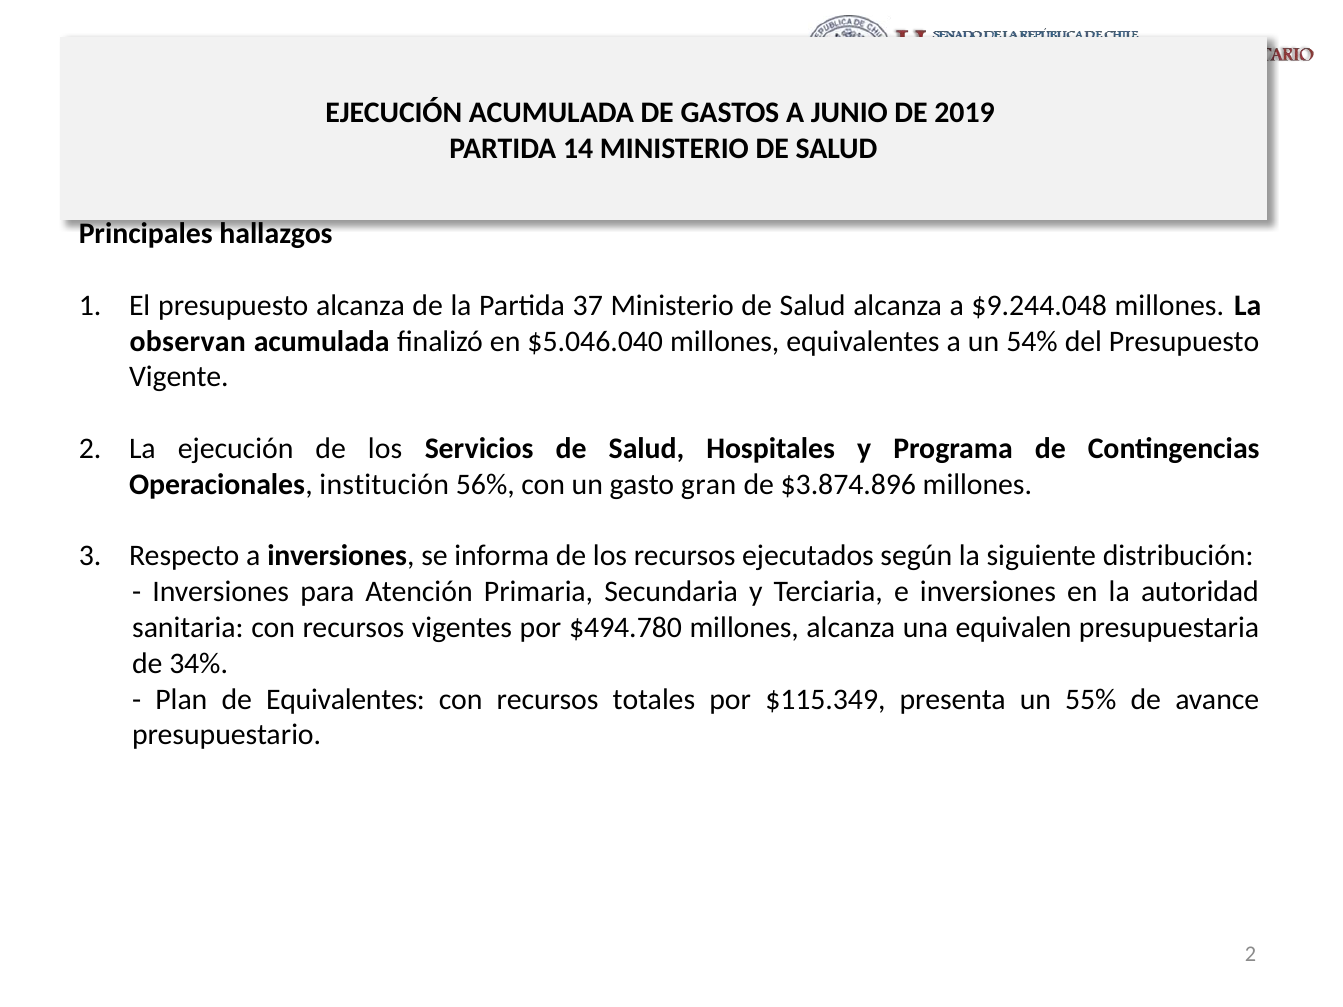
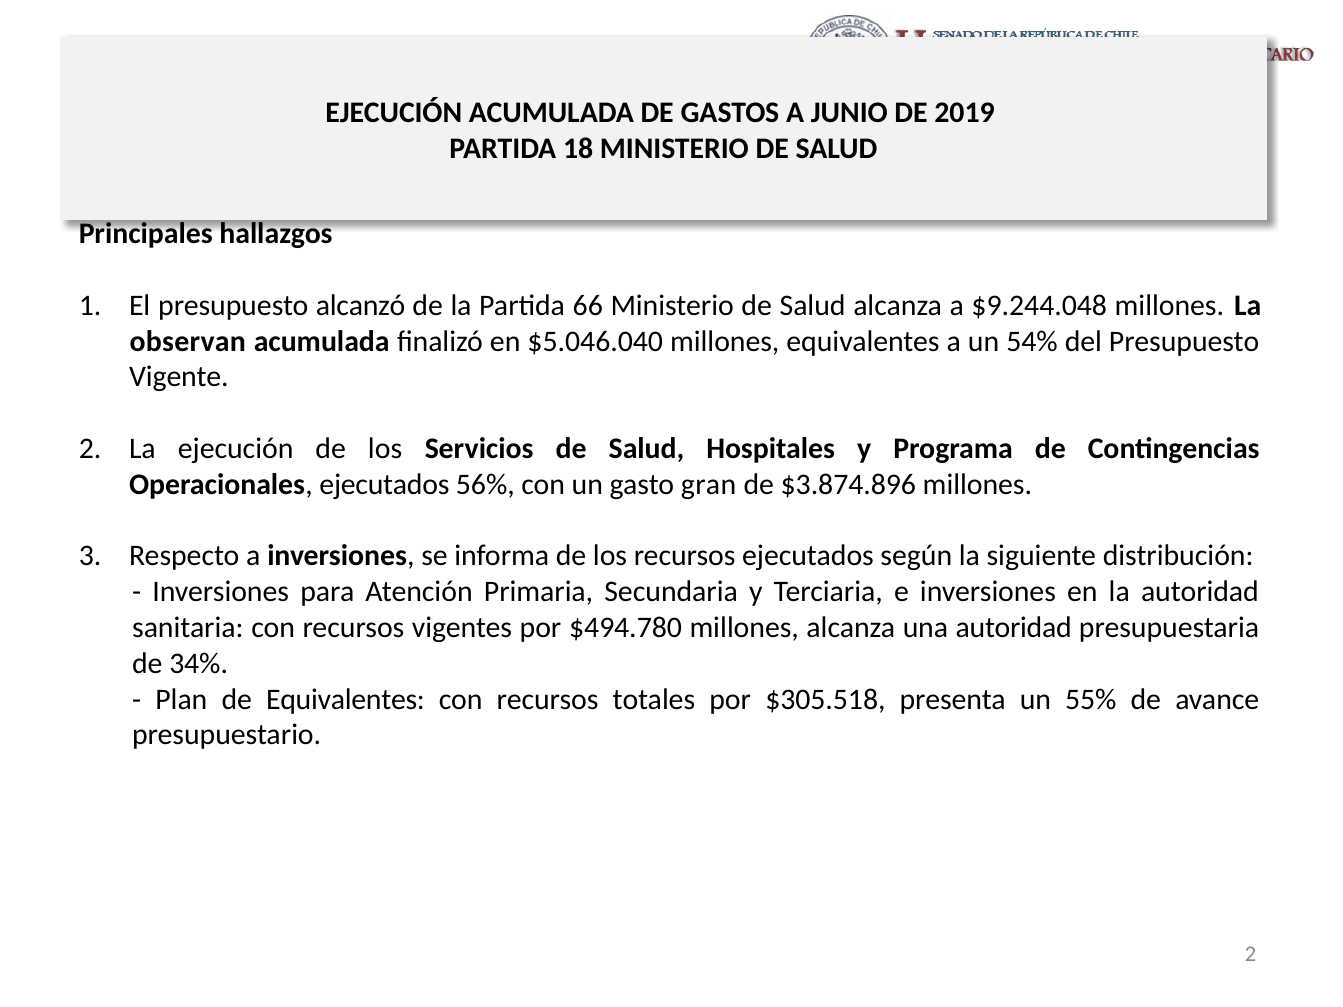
14: 14 -> 18
presupuesto alcanza: alcanza -> alcanzó
37: 37 -> 66
Operacionales institución: institución -> ejecutados
una equivalen: equivalen -> autoridad
$115.349: $115.349 -> $305.518
